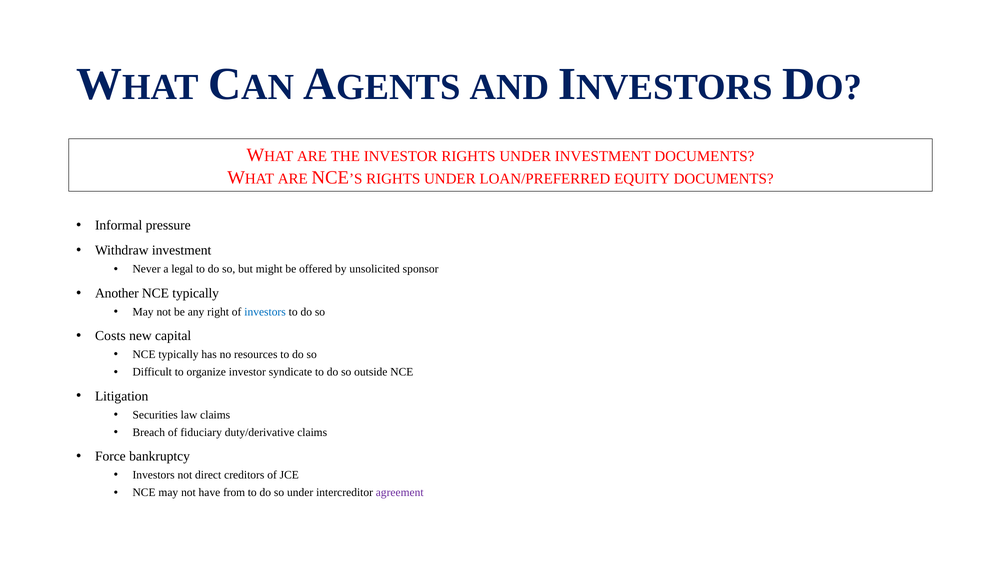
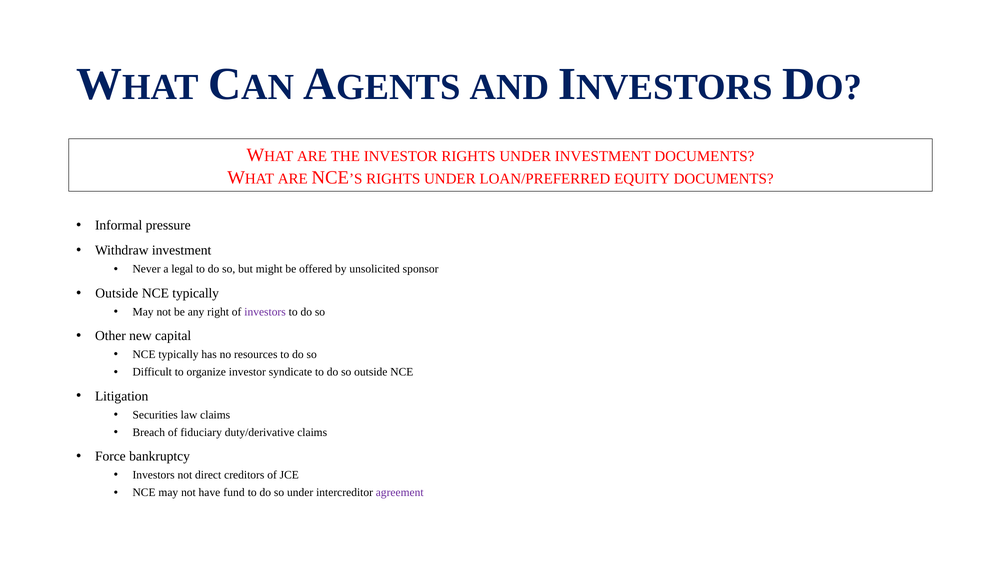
Another at (117, 293): Another -> Outside
investors at (265, 312) colour: blue -> purple
Costs: Costs -> Other
from: from -> fund
